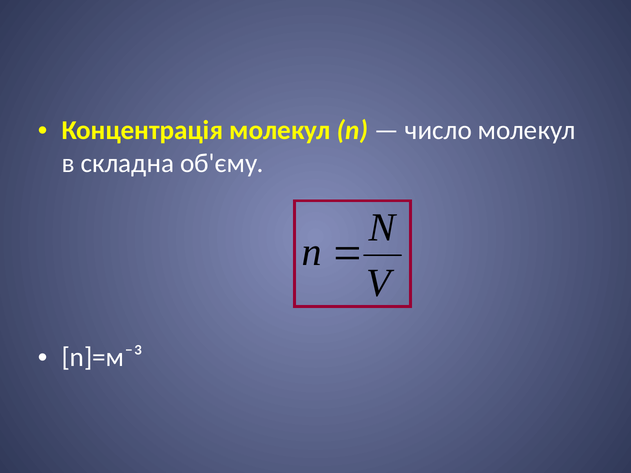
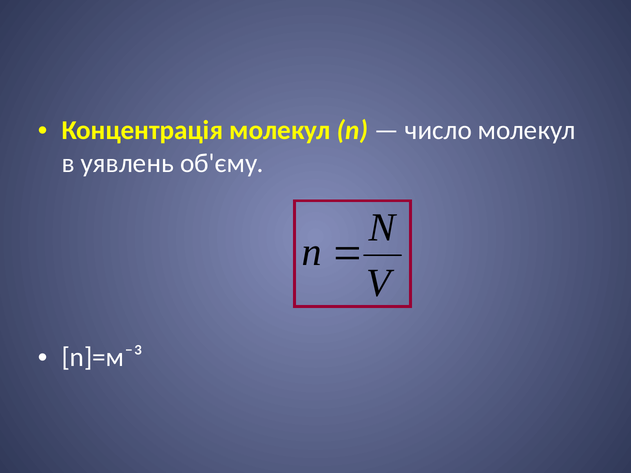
складна: складна -> уявлень
